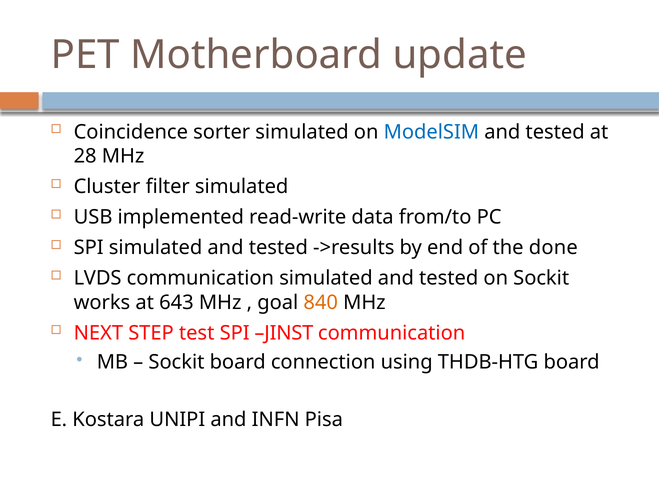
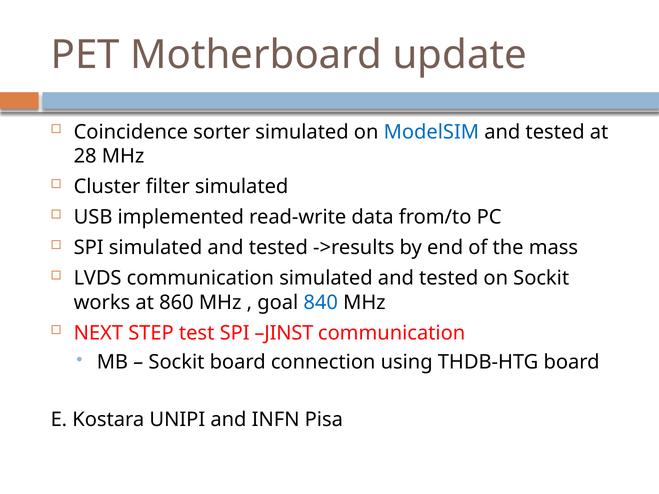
done: done -> mass
643: 643 -> 860
840 colour: orange -> blue
